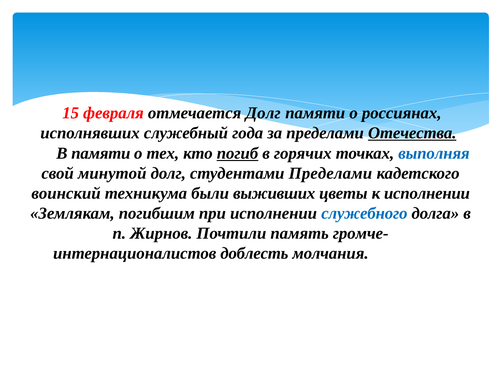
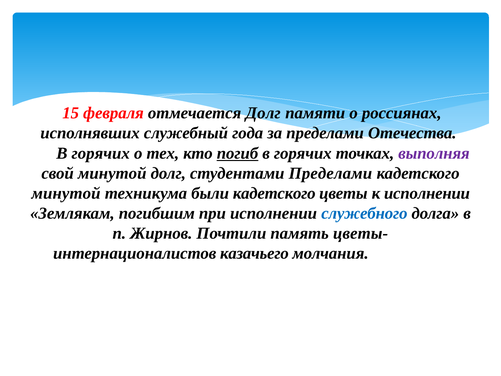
Отечества underline: present -> none
памяти at (101, 153): памяти -> горячих
выполняя colour: blue -> purple
воинский at (66, 193): воинский -> минутой
были выживших: выживших -> кадетского
громче-: громче- -> цветы-
доблесть: доблесть -> казачьего
